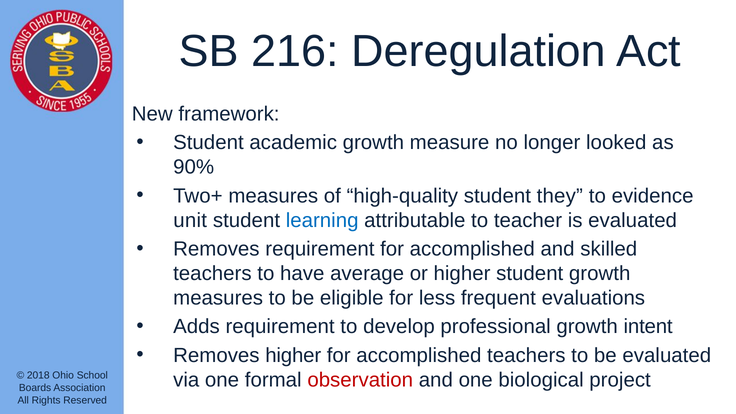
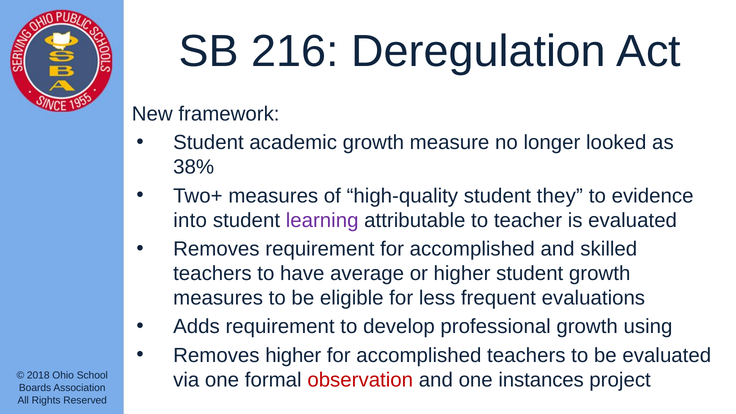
90%: 90% -> 38%
unit: unit -> into
learning colour: blue -> purple
intent: intent -> using
biological: biological -> instances
